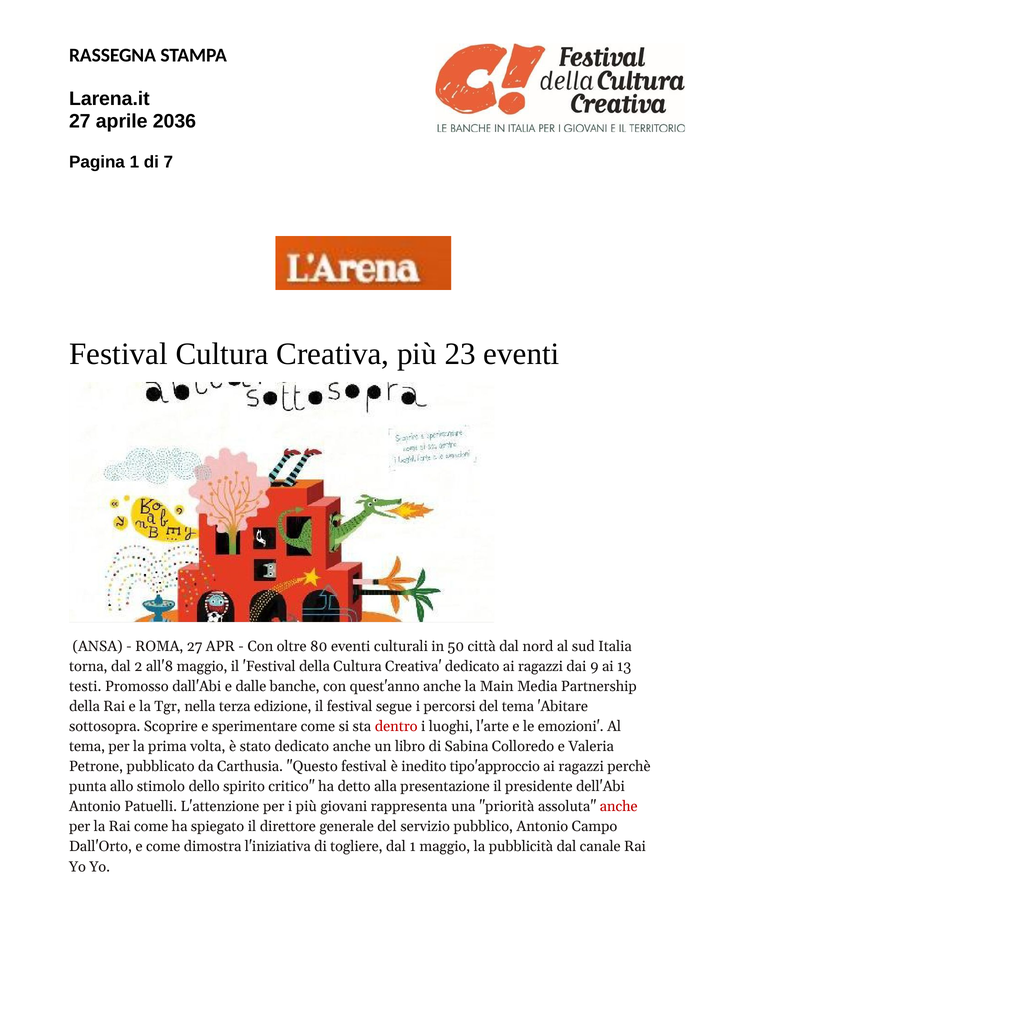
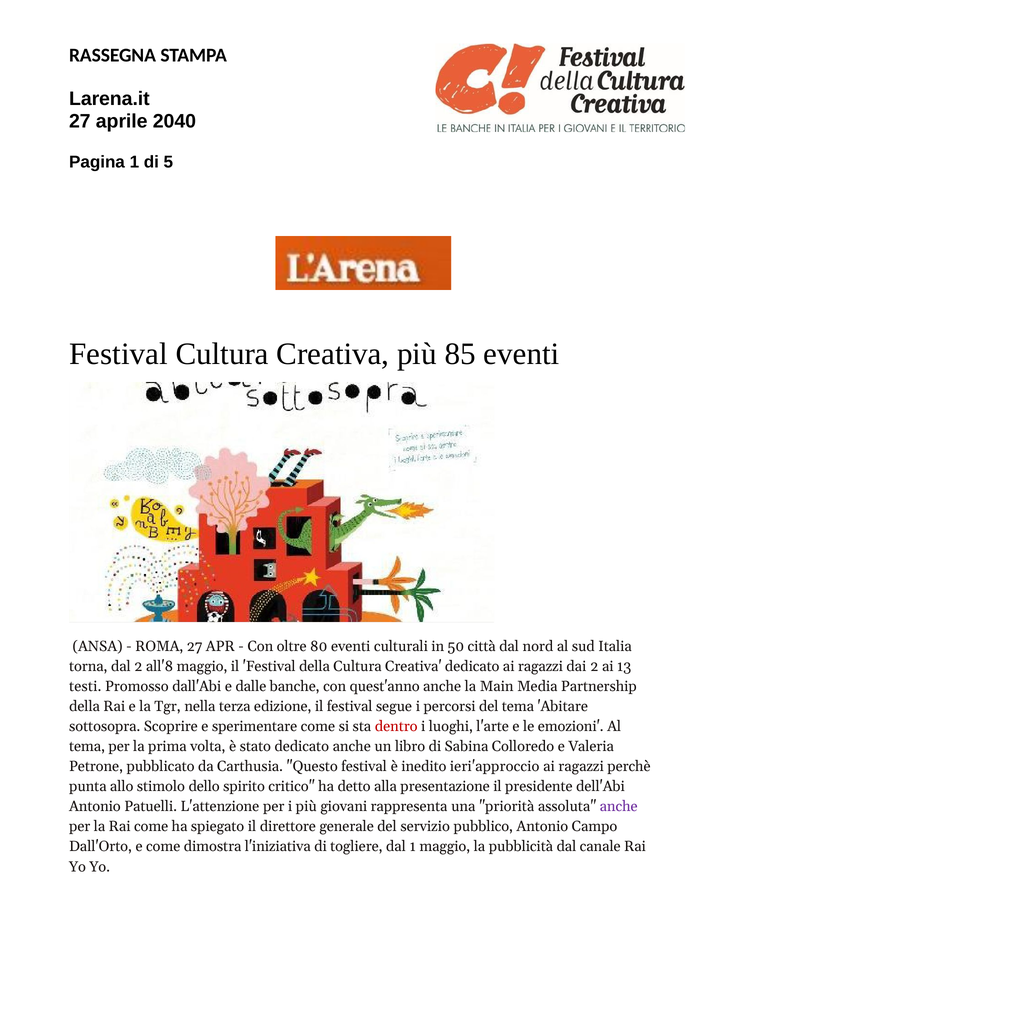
2036: 2036 -> 2040
7: 7 -> 5
23: 23 -> 85
dai 9: 9 -> 2
tipo'approccio: tipo'approccio -> ieri'approccio
anche at (619, 807) colour: red -> purple
